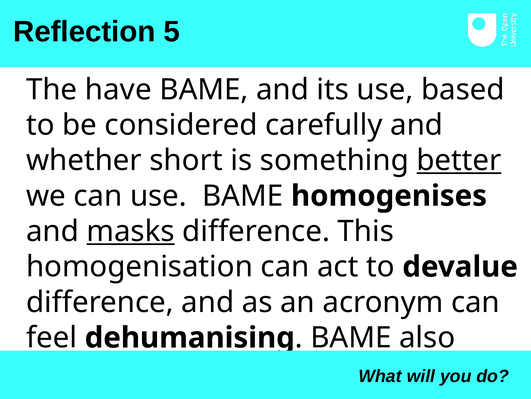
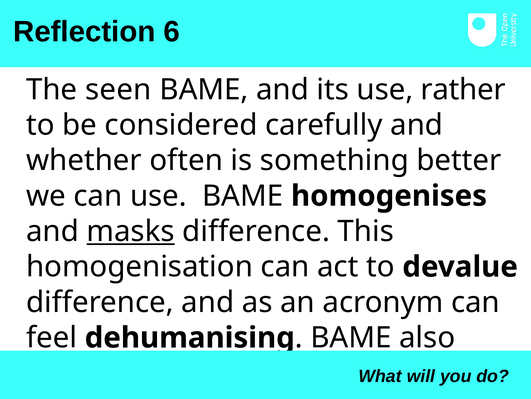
5: 5 -> 6
have: have -> seen
based: based -> rather
short: short -> often
better underline: present -> none
